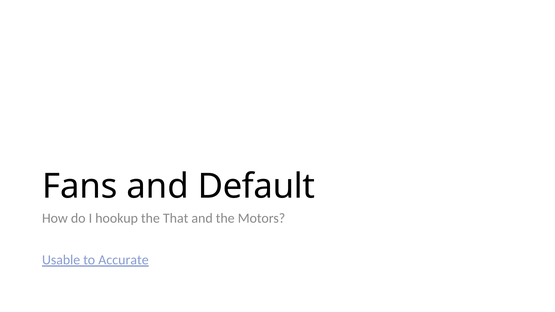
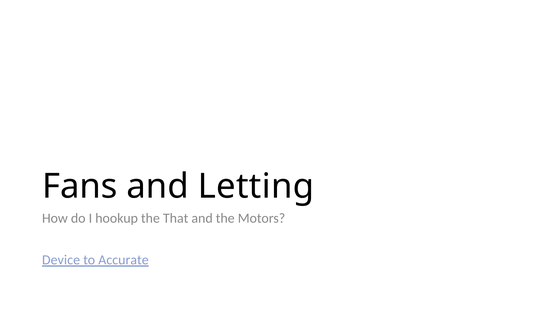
Default: Default -> Letting
Usable: Usable -> Device
